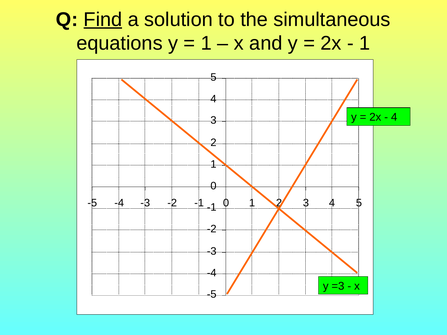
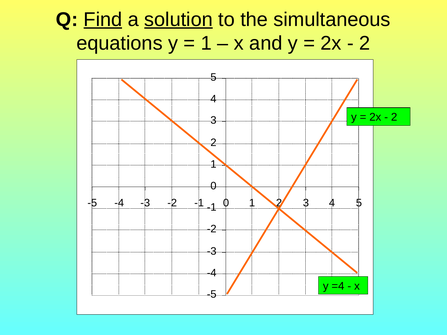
solution underline: none -> present
1 at (365, 43): 1 -> 2
4 at (394, 117): 4 -> 2
=3: =3 -> =4
